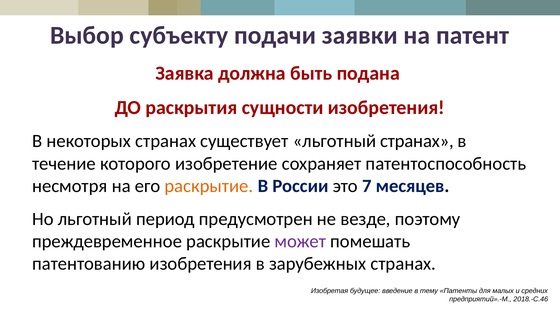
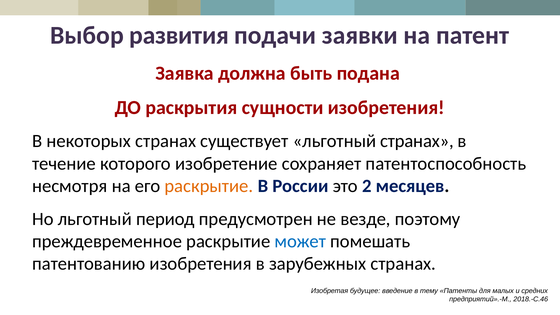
субъекту: субъекту -> развития
7: 7 -> 2
может colour: purple -> blue
